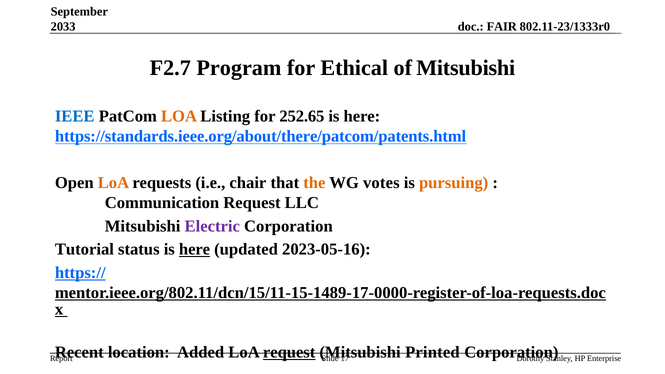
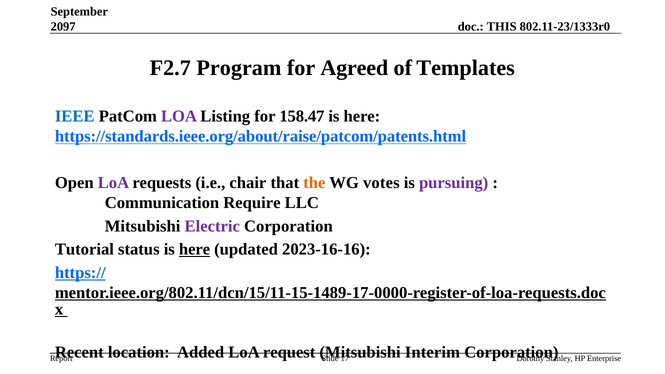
2033: 2033 -> 2097
FAIR: FAIR -> THIS
Ethical: Ethical -> Agreed
of Mitsubishi: Mitsubishi -> Templates
LOA at (179, 116) colour: orange -> purple
252.65: 252.65 -> 158.47
https://standards.ieee.org/about/there/patcom/patents.html: https://standards.ieee.org/about/there/patcom/patents.html -> https://standards.ieee.org/about/raise/patcom/patents.html
LoA at (113, 183) colour: orange -> purple
pursuing colour: orange -> purple
Communication Request: Request -> Require
2023-05-16: 2023-05-16 -> 2023-16-16
request at (289, 352) underline: present -> none
Printed: Printed -> Interim
